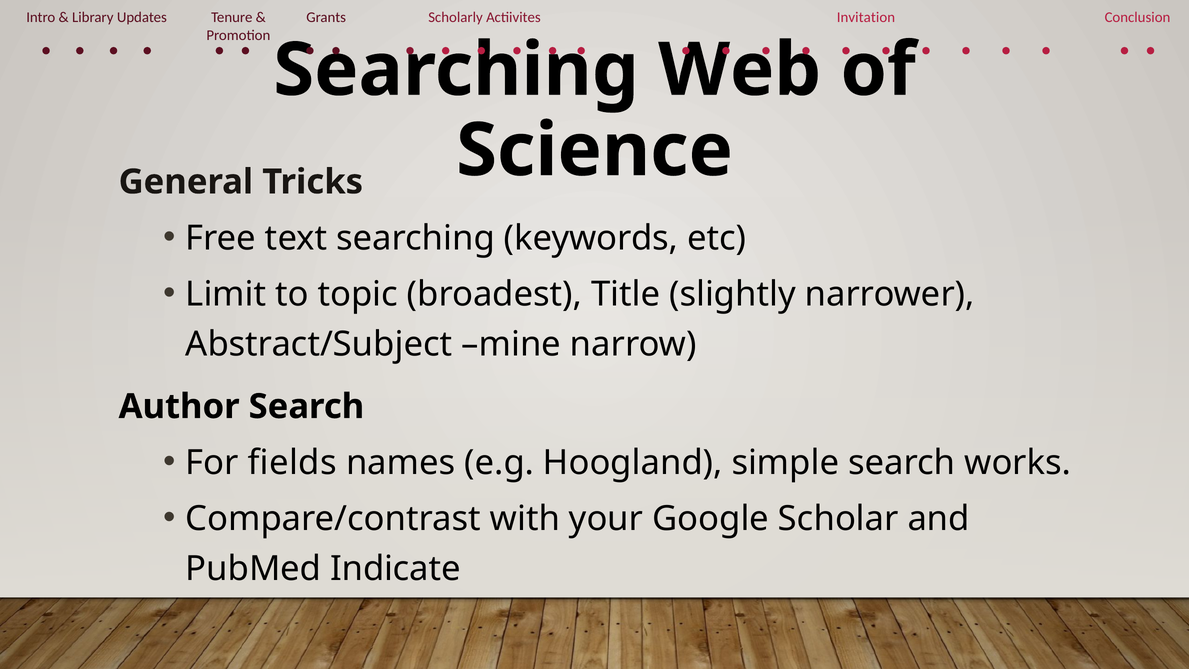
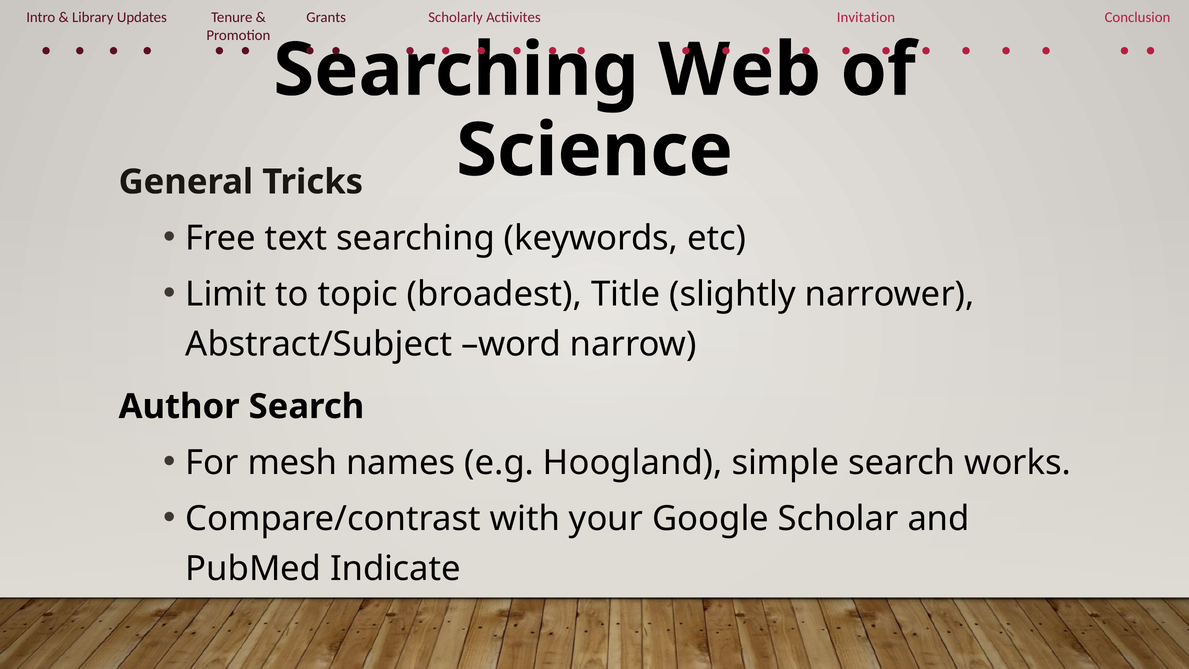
mine: mine -> word
fields: fields -> mesh
